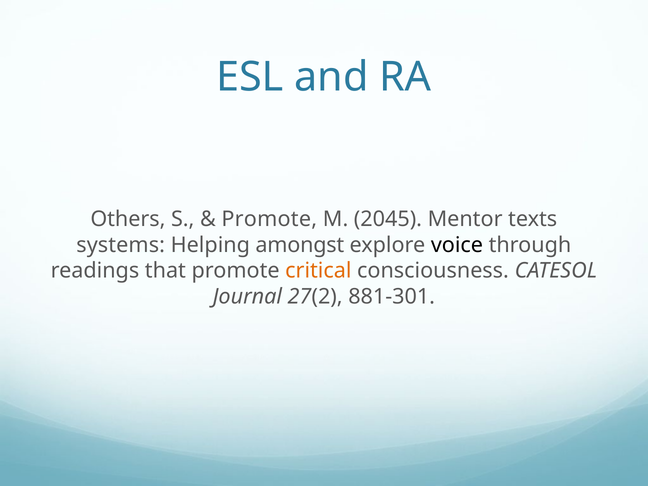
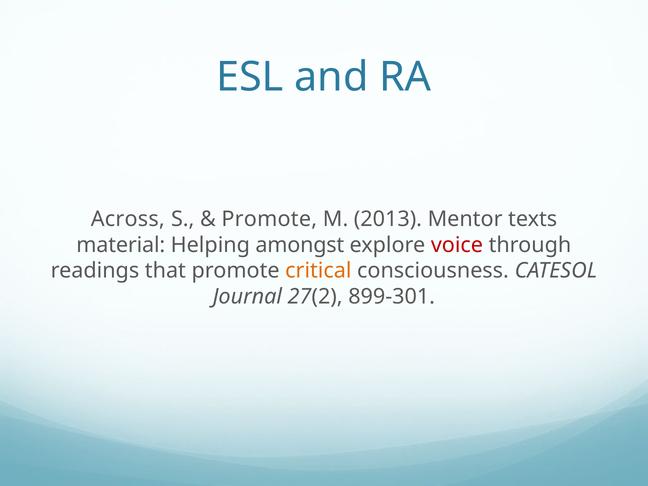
Others: Others -> Across
2045: 2045 -> 2013
systems: systems -> material
voice colour: black -> red
881-301: 881-301 -> 899-301
